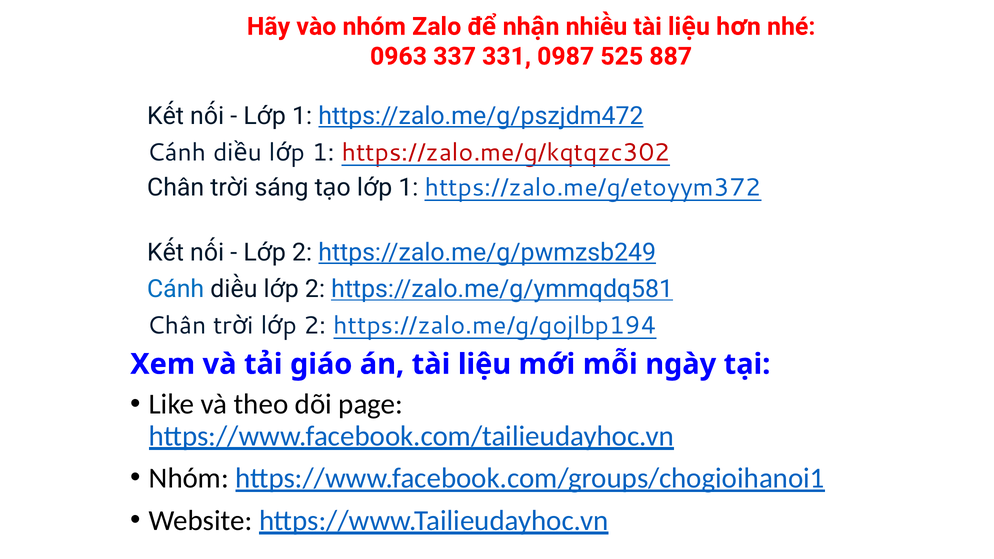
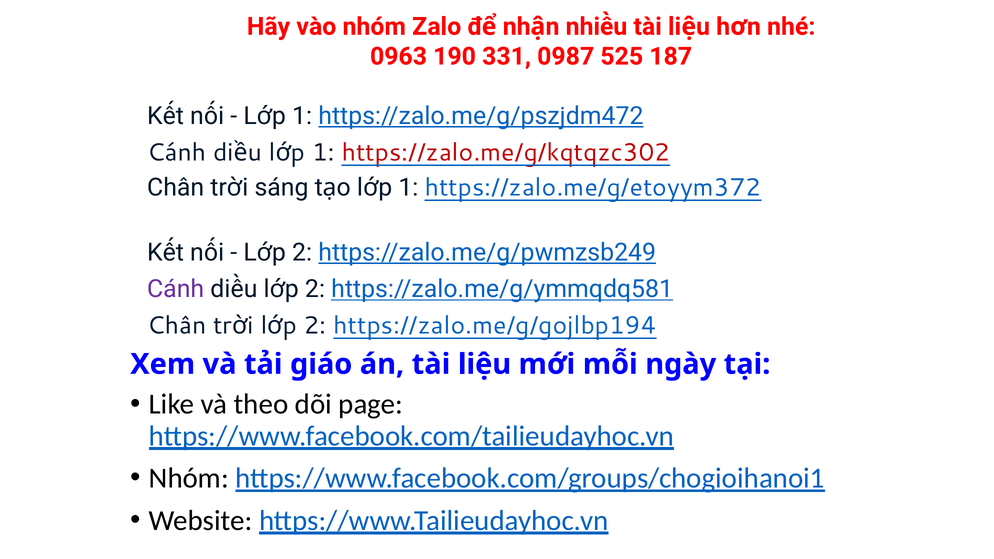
337: 337 -> 190
887: 887 -> 187
Cánh at (176, 289) colour: blue -> purple
